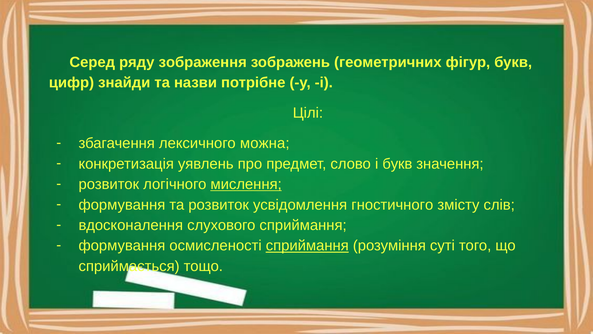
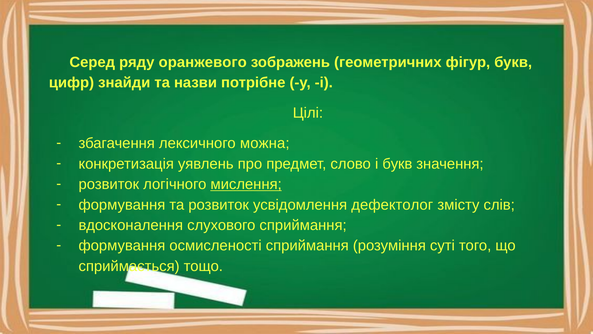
зображення: зображення -> оранжевого
гностичного: гностичного -> дефектолог
сприймання at (307, 245) underline: present -> none
